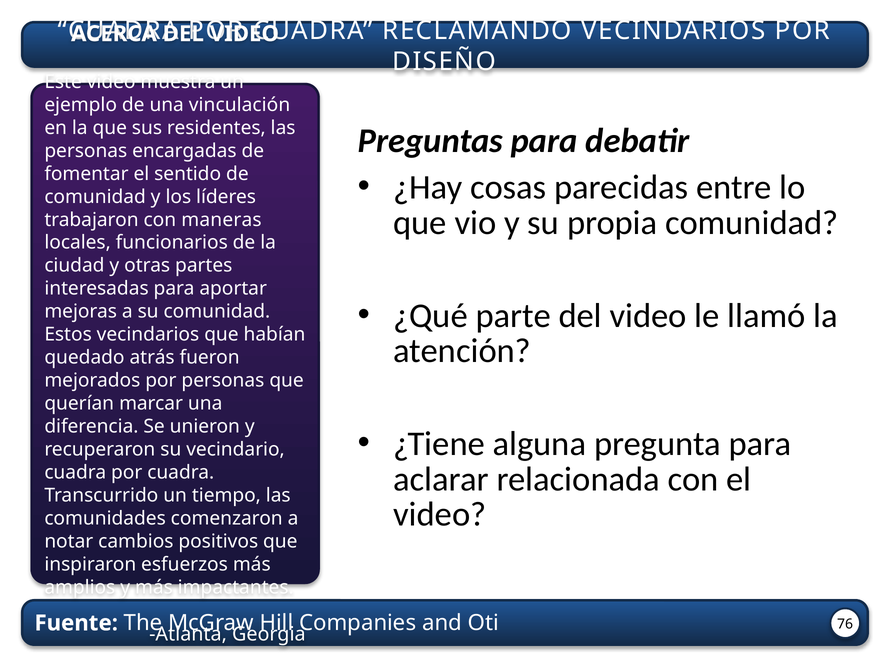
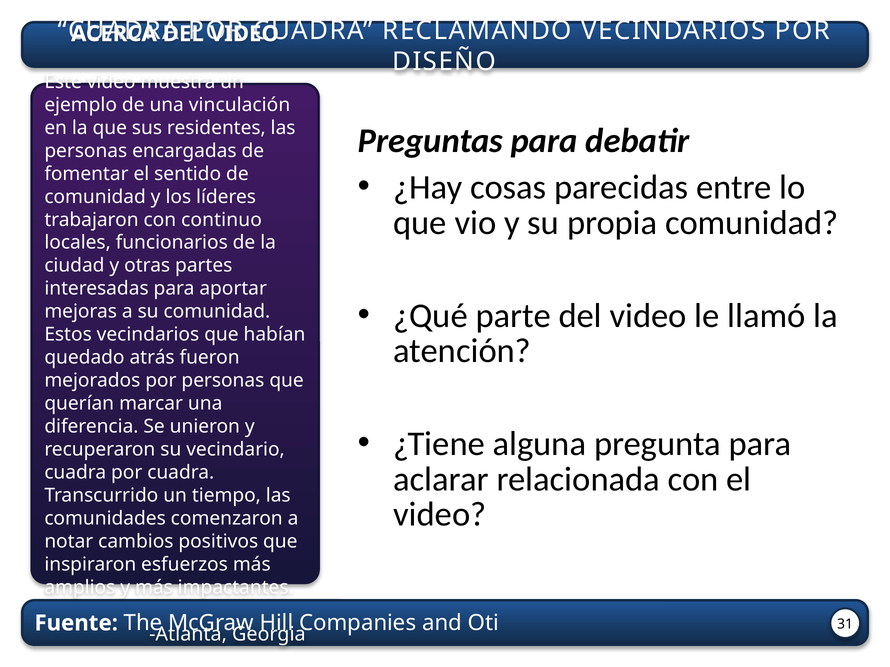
maneras: maneras -> continuo
76: 76 -> 31
